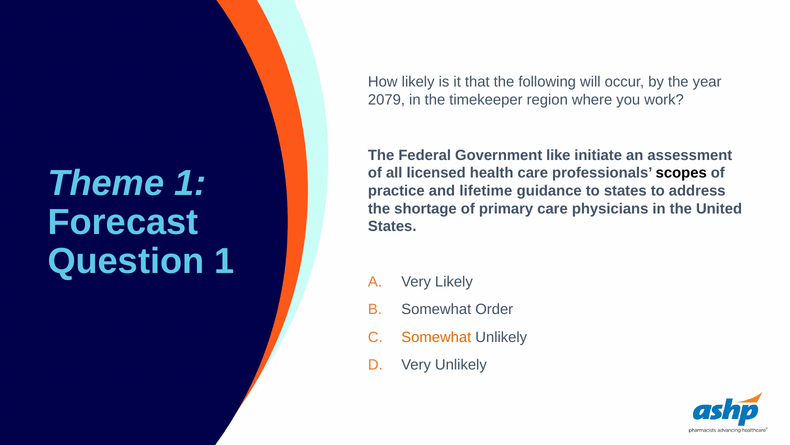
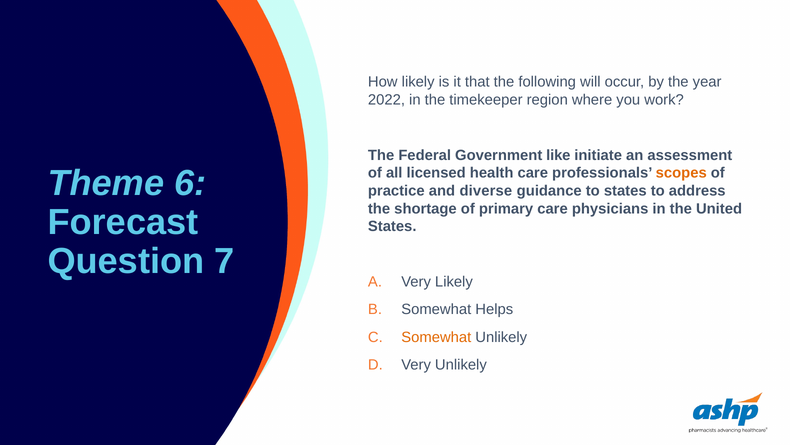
2079: 2079 -> 2022
scopes colour: black -> orange
Theme 1: 1 -> 6
lifetime: lifetime -> diverse
Question 1: 1 -> 7
Order: Order -> Helps
